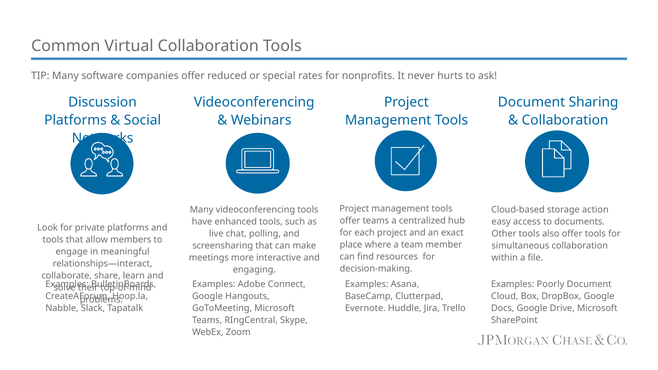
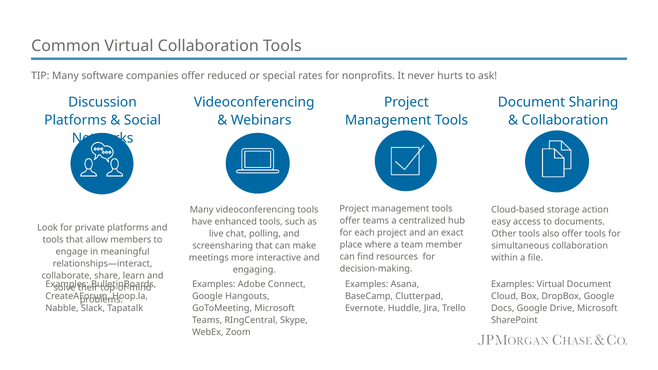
Examples Poorly: Poorly -> Virtual
